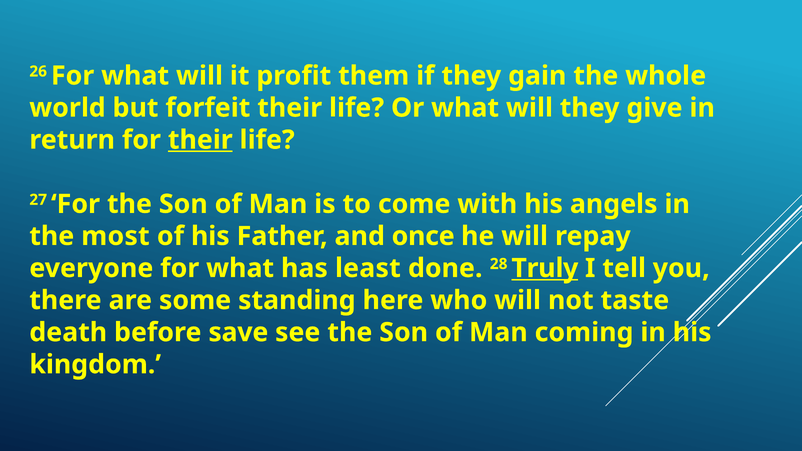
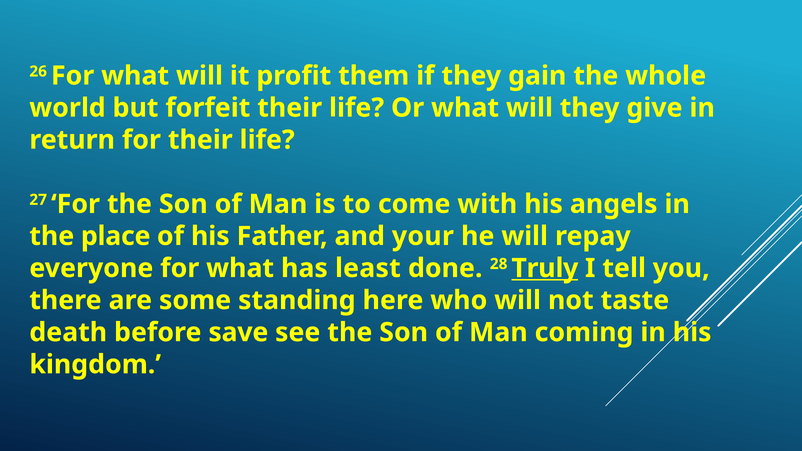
their at (200, 140) underline: present -> none
most: most -> place
once: once -> your
